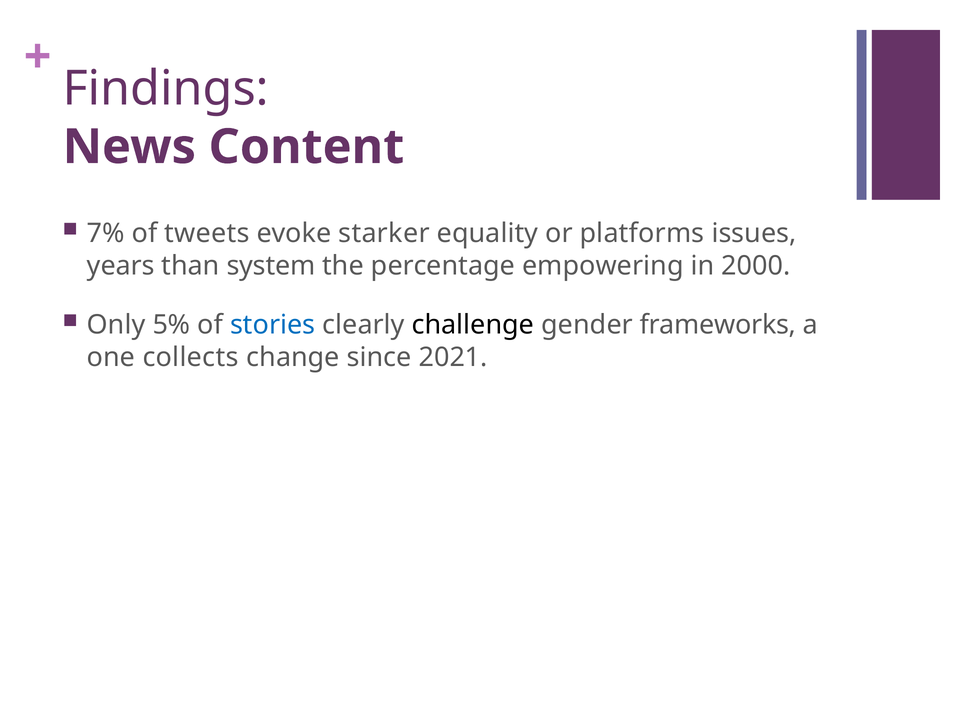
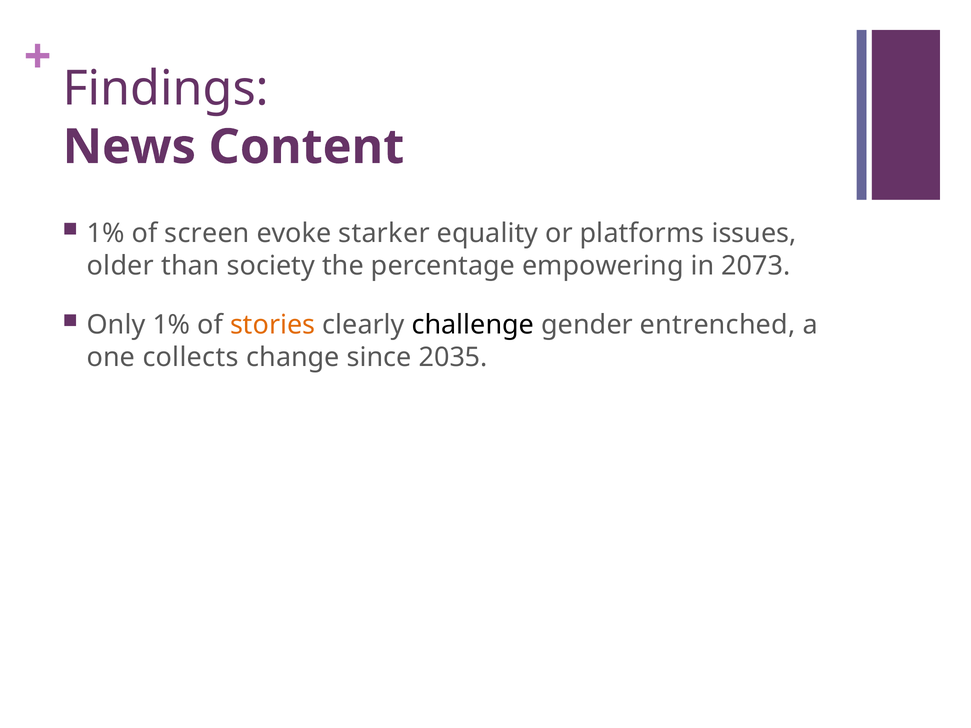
7% at (106, 233): 7% -> 1%
tweets: tweets -> screen
years: years -> older
system: system -> society
2000: 2000 -> 2073
Only 5%: 5% -> 1%
stories colour: blue -> orange
frameworks: frameworks -> entrenched
2021: 2021 -> 2035
